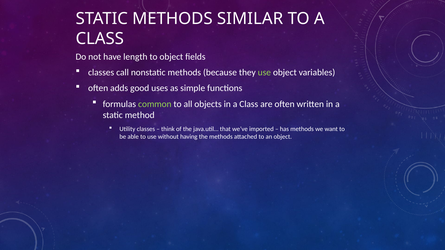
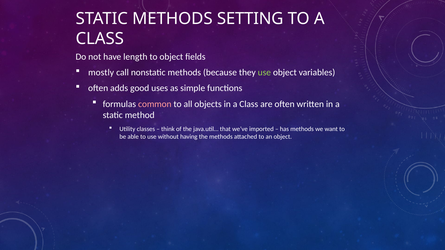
SIMILAR: SIMILAR -> SETTING
classes at (101, 73): classes -> mostly
common colour: light green -> pink
